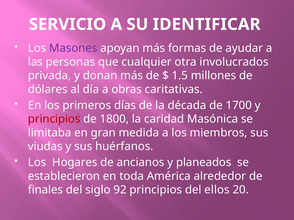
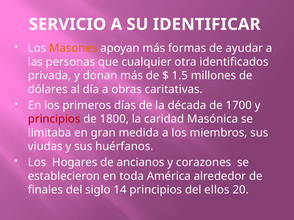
Masones colour: purple -> orange
involucrados: involucrados -> identificados
planeados: planeados -> corazones
92: 92 -> 14
